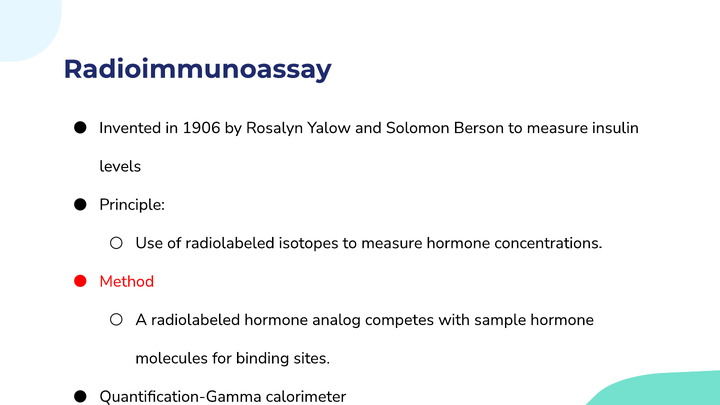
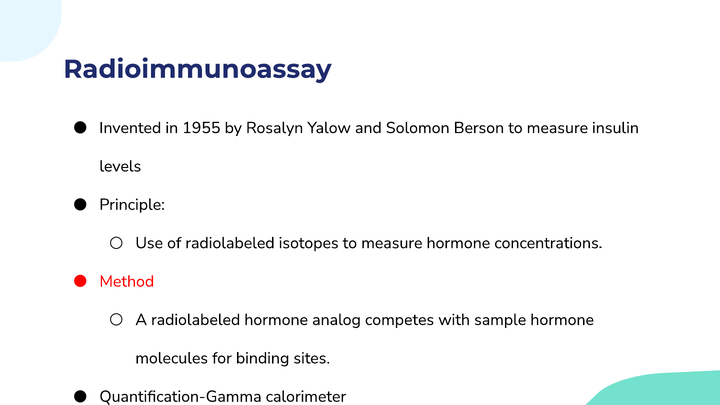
1906: 1906 -> 1955
